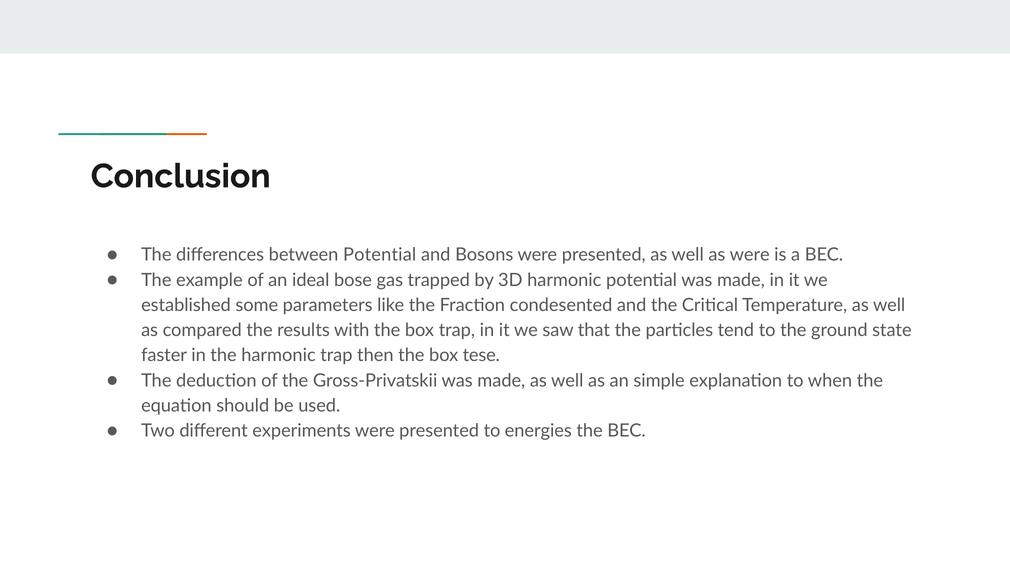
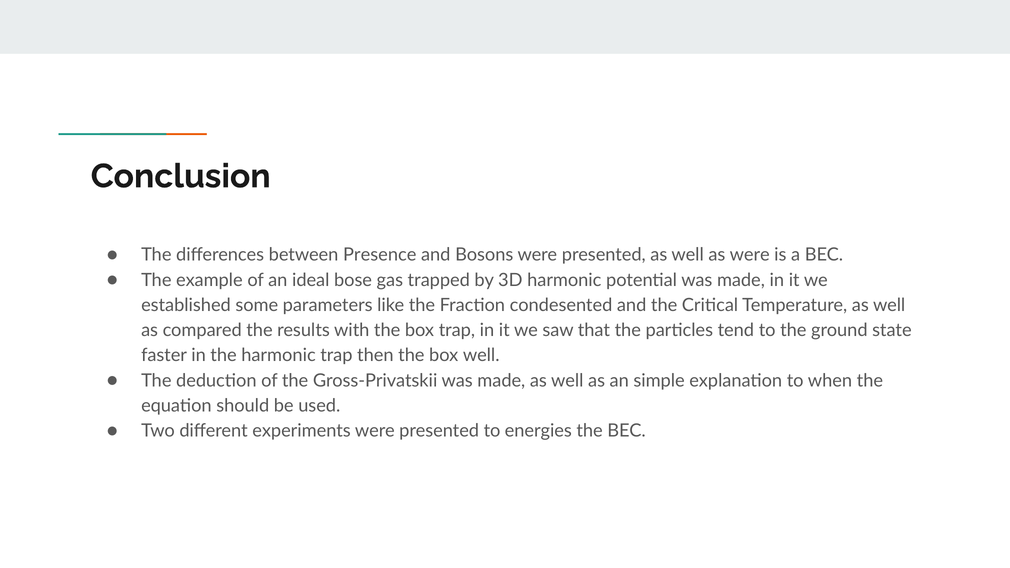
between Potential: Potential -> Presence
box tese: tese -> well
